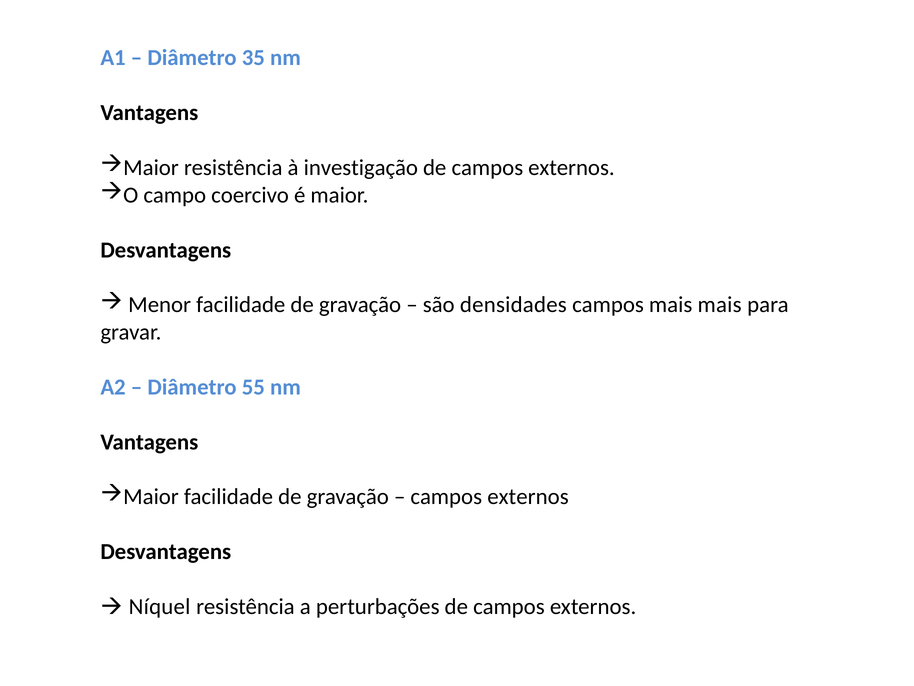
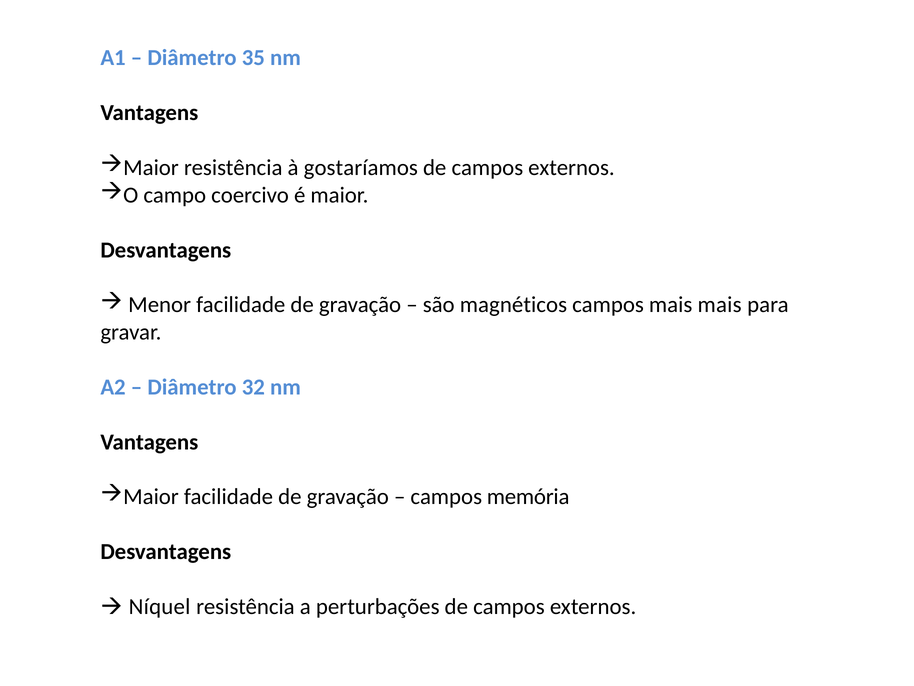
investigação: investigação -> gostaríamos
densidades: densidades -> magnéticos
55: 55 -> 32
externos at (528, 497): externos -> memória
